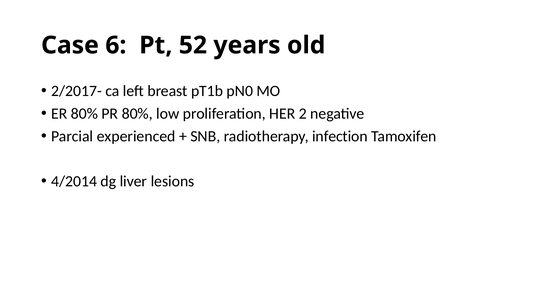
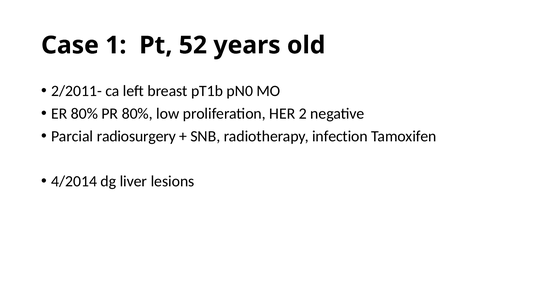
6: 6 -> 1
2/2017-: 2/2017- -> 2/2011-
experienced: experienced -> radiosurgery
